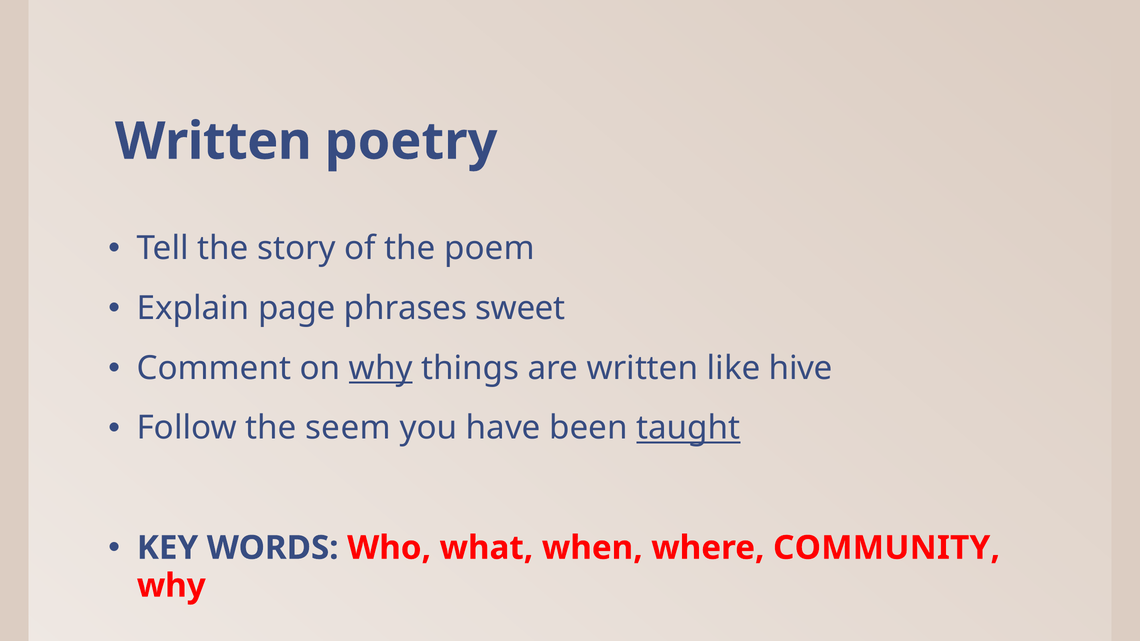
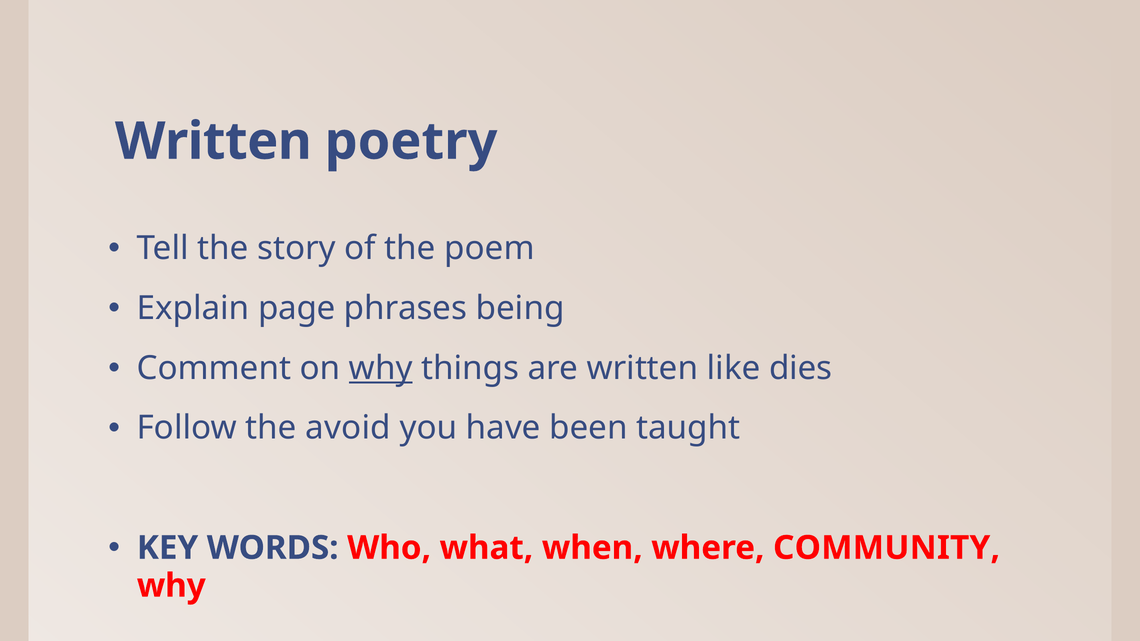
sweet: sweet -> being
hive: hive -> dies
seem: seem -> avoid
taught underline: present -> none
